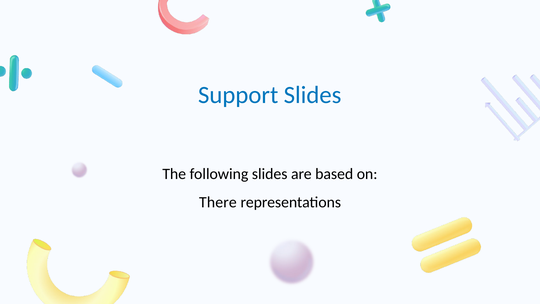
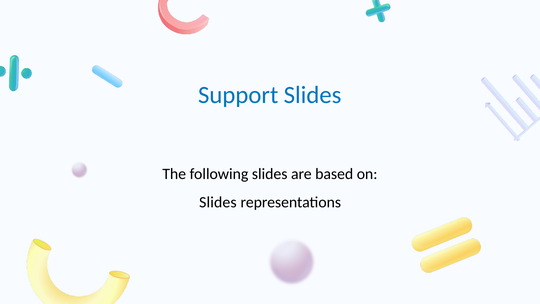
There at (218, 202): There -> Slides
